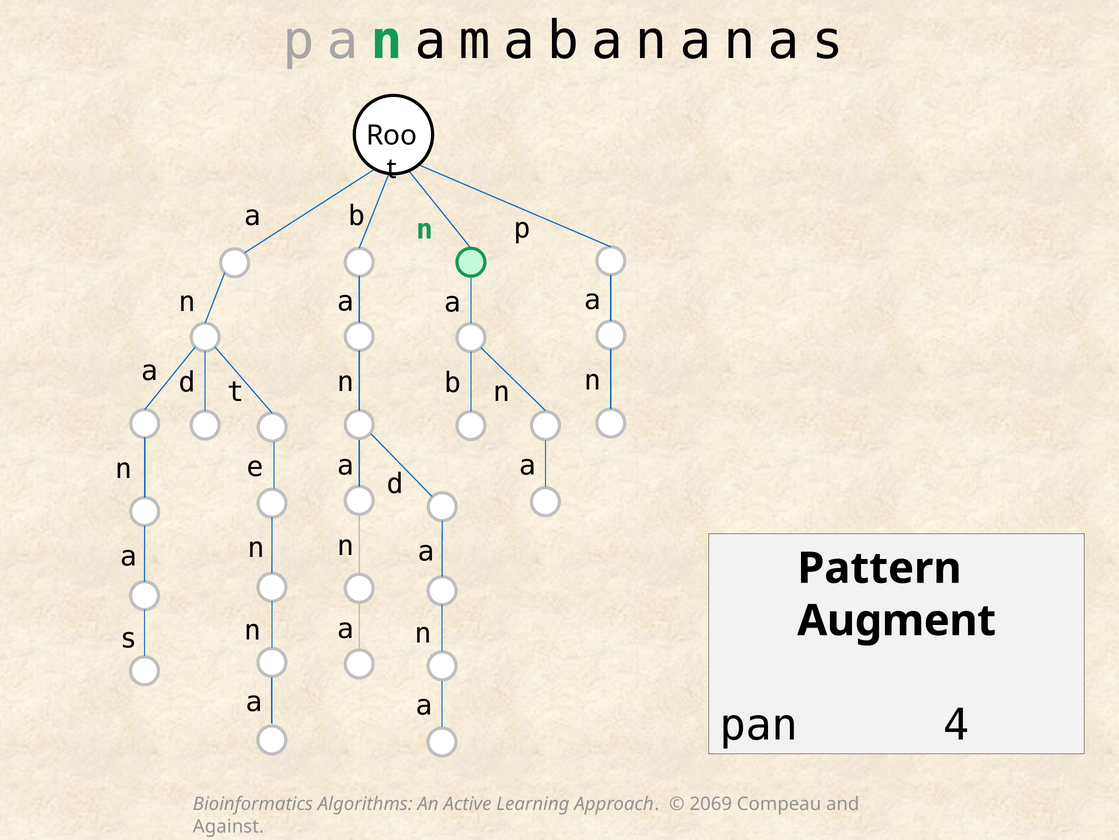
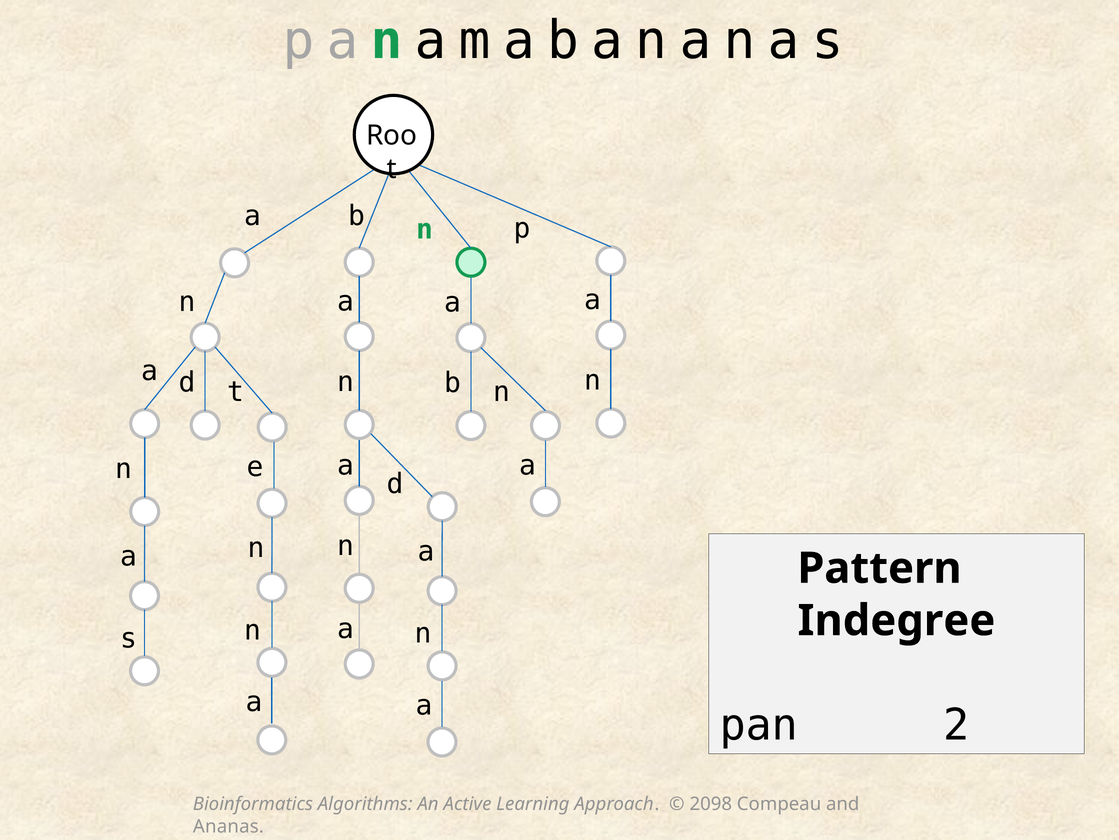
Augment: Augment -> Indegree
4: 4 -> 2
2069: 2069 -> 2098
Against: Against -> Ananas
